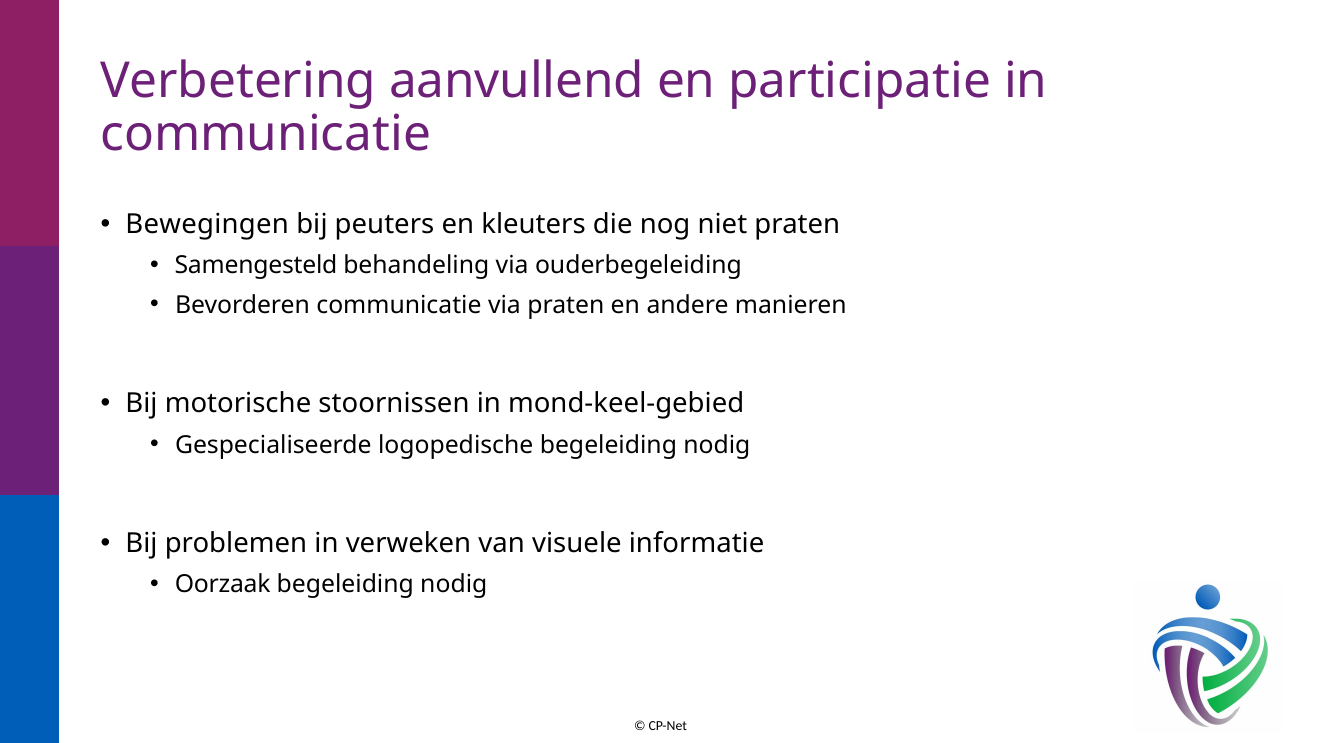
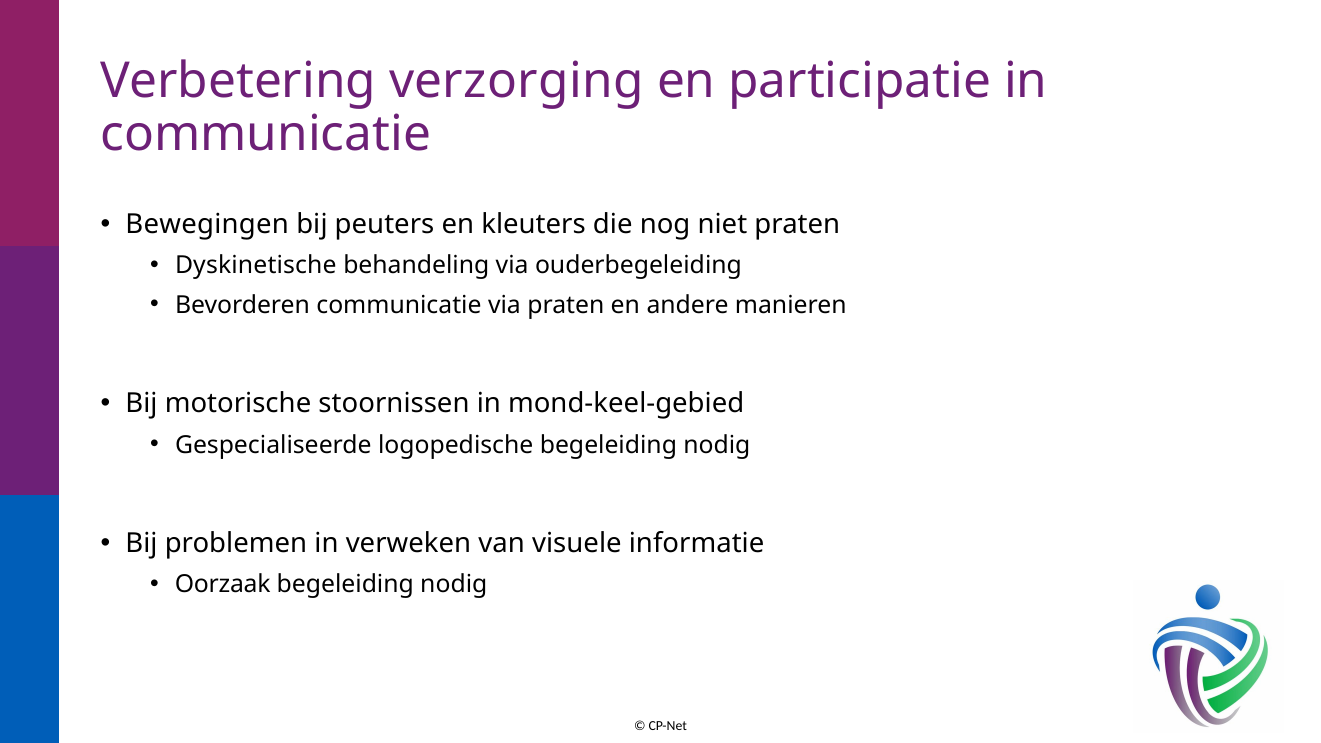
aanvullend: aanvullend -> verzorging
Samengesteld: Samengesteld -> Dyskinetische
